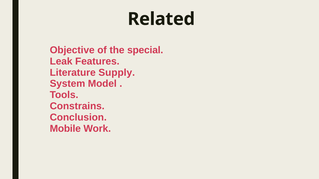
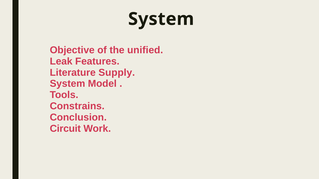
Related at (161, 19): Related -> System
special: special -> unified
Mobile: Mobile -> Circuit
